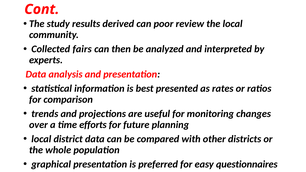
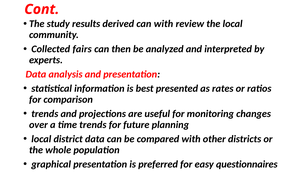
can poor: poor -> with
time efforts: efforts -> trends
